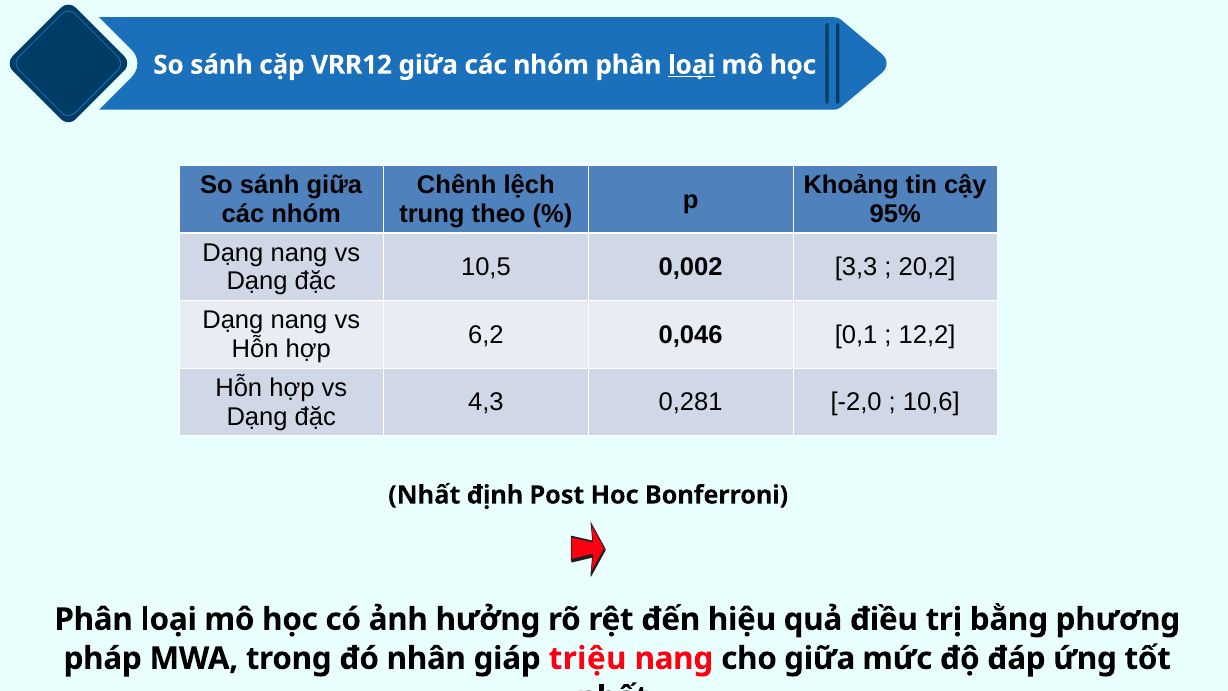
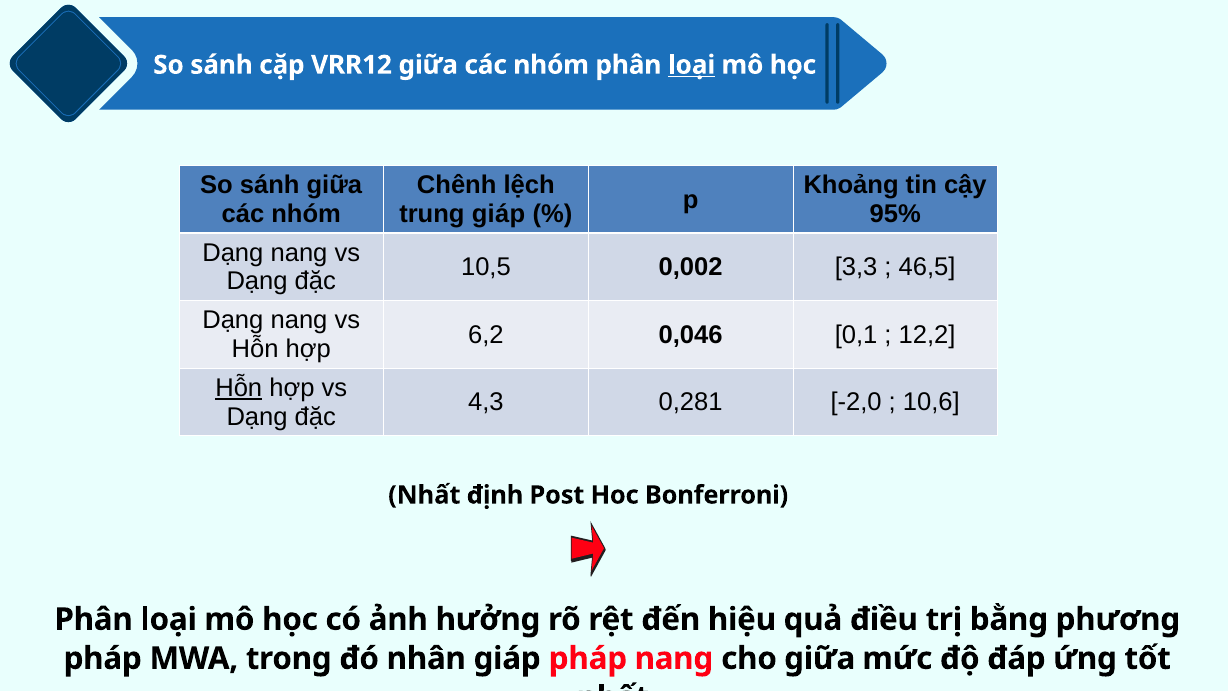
trung theo: theo -> giáp
20,2: 20,2 -> 46,5
Hỗn at (239, 388) underline: none -> present
giáp triệu: triệu -> pháp
